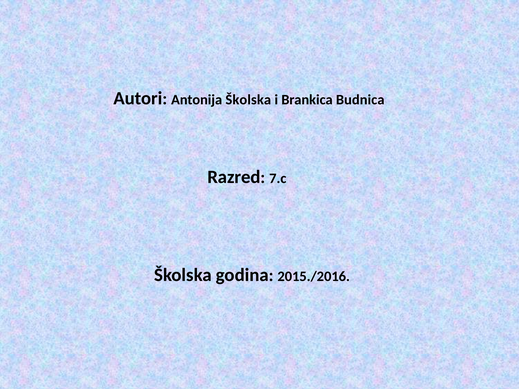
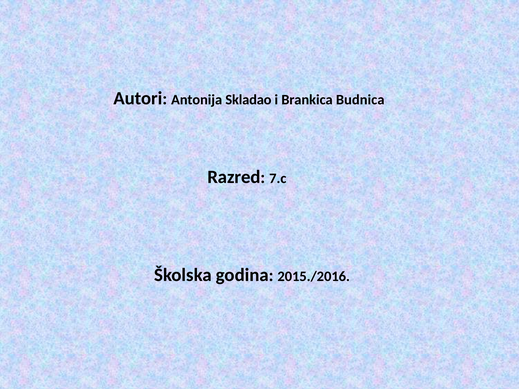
Antonija Školska: Školska -> Skladao
